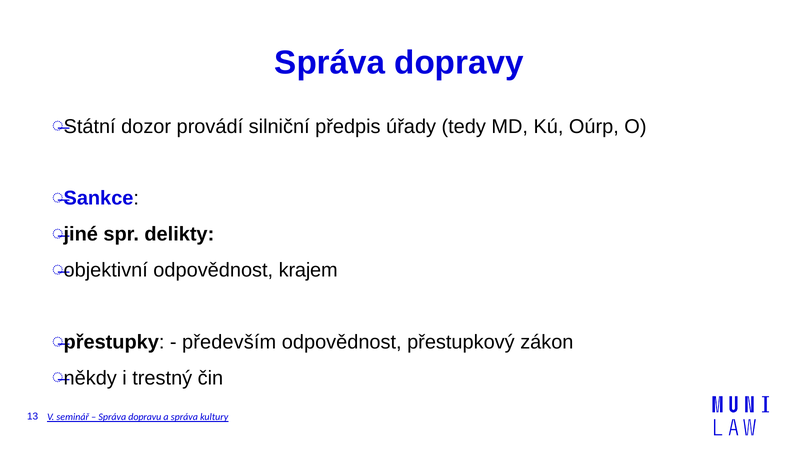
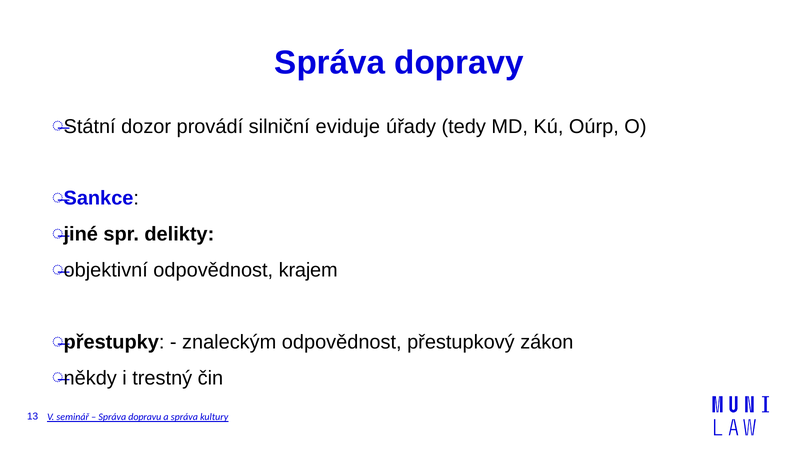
předpis: předpis -> eviduje
především: především -> znaleckým
